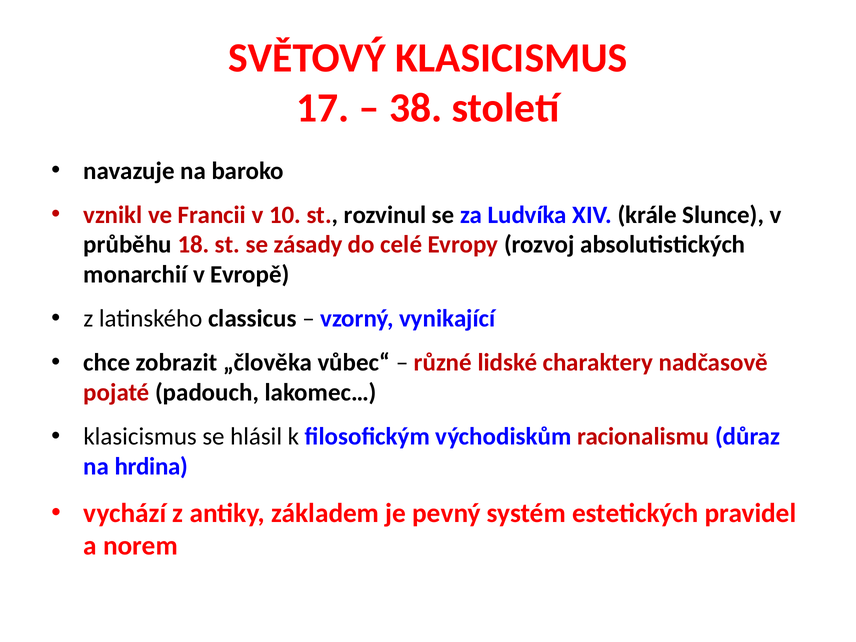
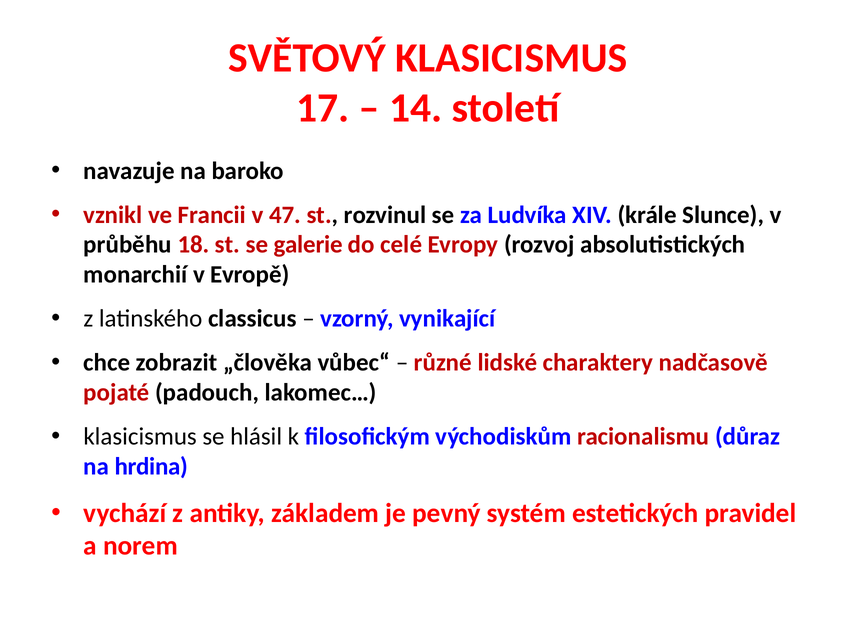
38: 38 -> 14
10: 10 -> 47
zásady: zásady -> galerie
